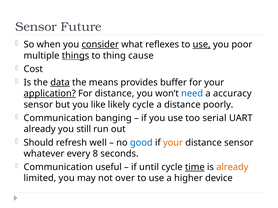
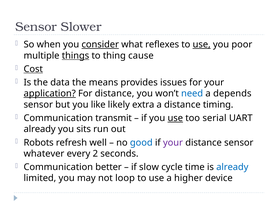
Future: Future -> Slower
Cost underline: none -> present
data underline: present -> none
buffer: buffer -> issues
accuracy: accuracy -> depends
likely cycle: cycle -> extra
poorly: poorly -> timing
banging: banging -> transmit
use at (175, 118) underline: none -> present
still: still -> sits
Should: Should -> Robots
your at (173, 143) colour: orange -> purple
8: 8 -> 2
useful: useful -> better
until: until -> slow
time underline: present -> none
already at (232, 167) colour: orange -> blue
over: over -> loop
